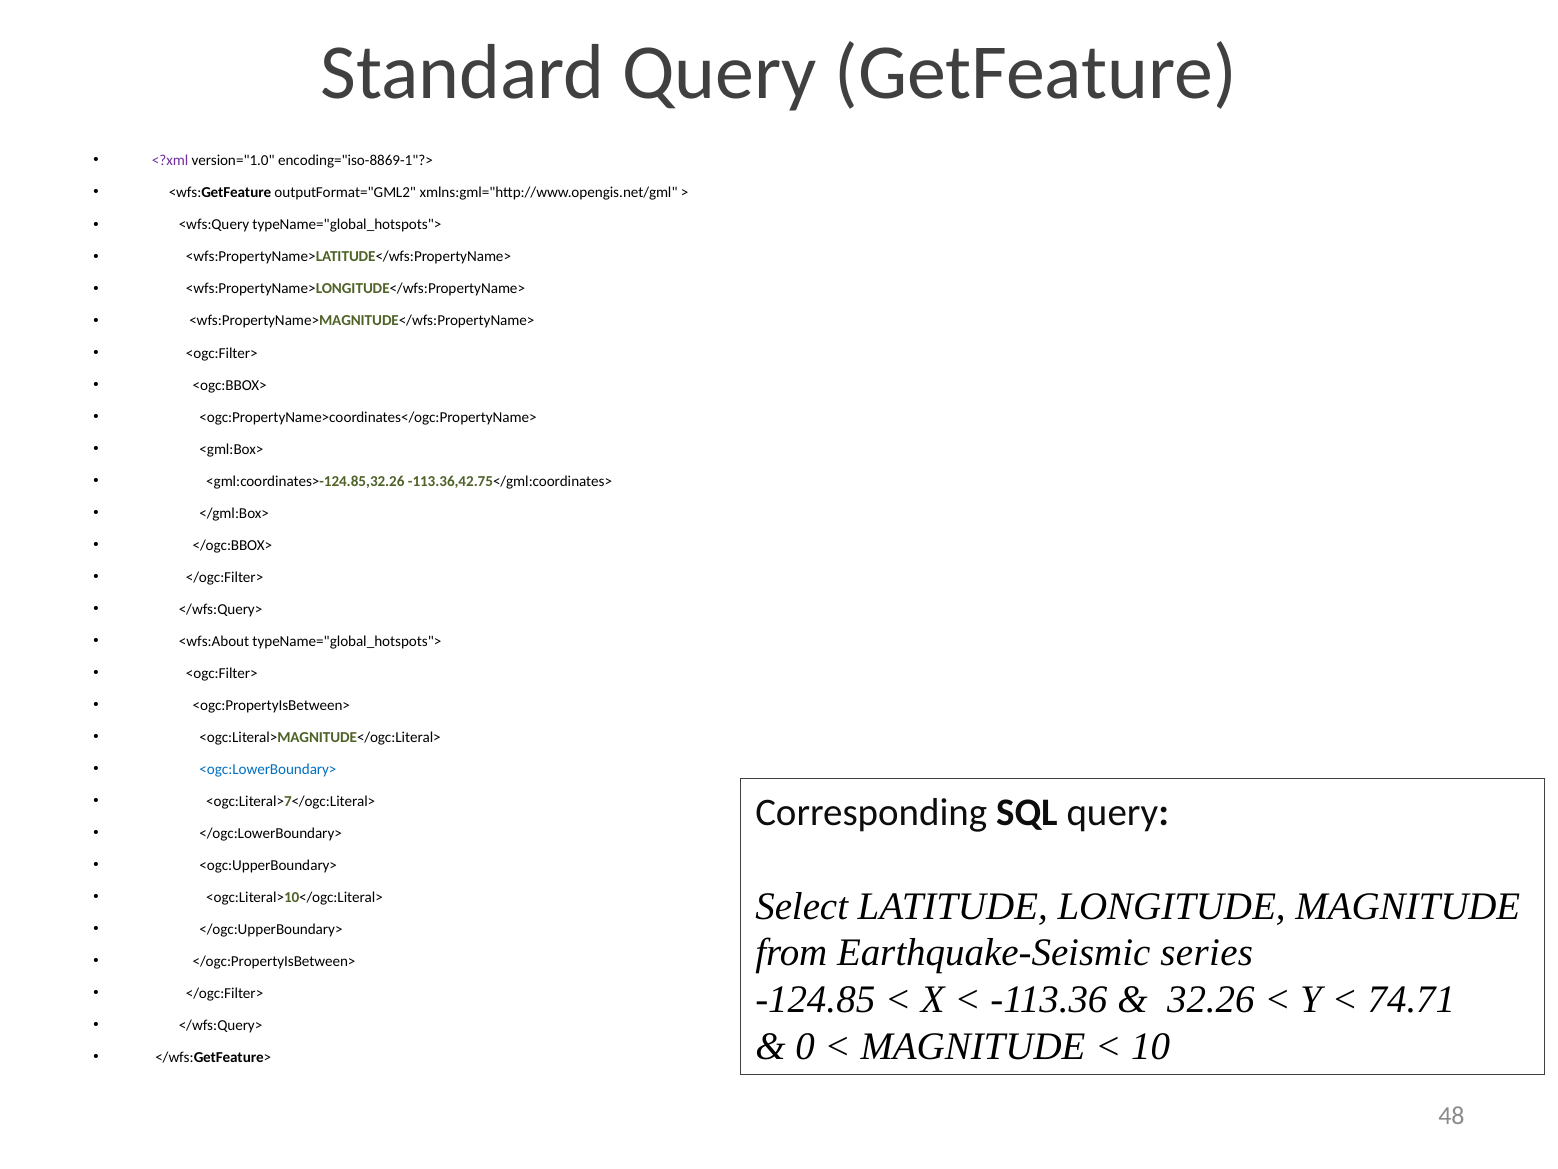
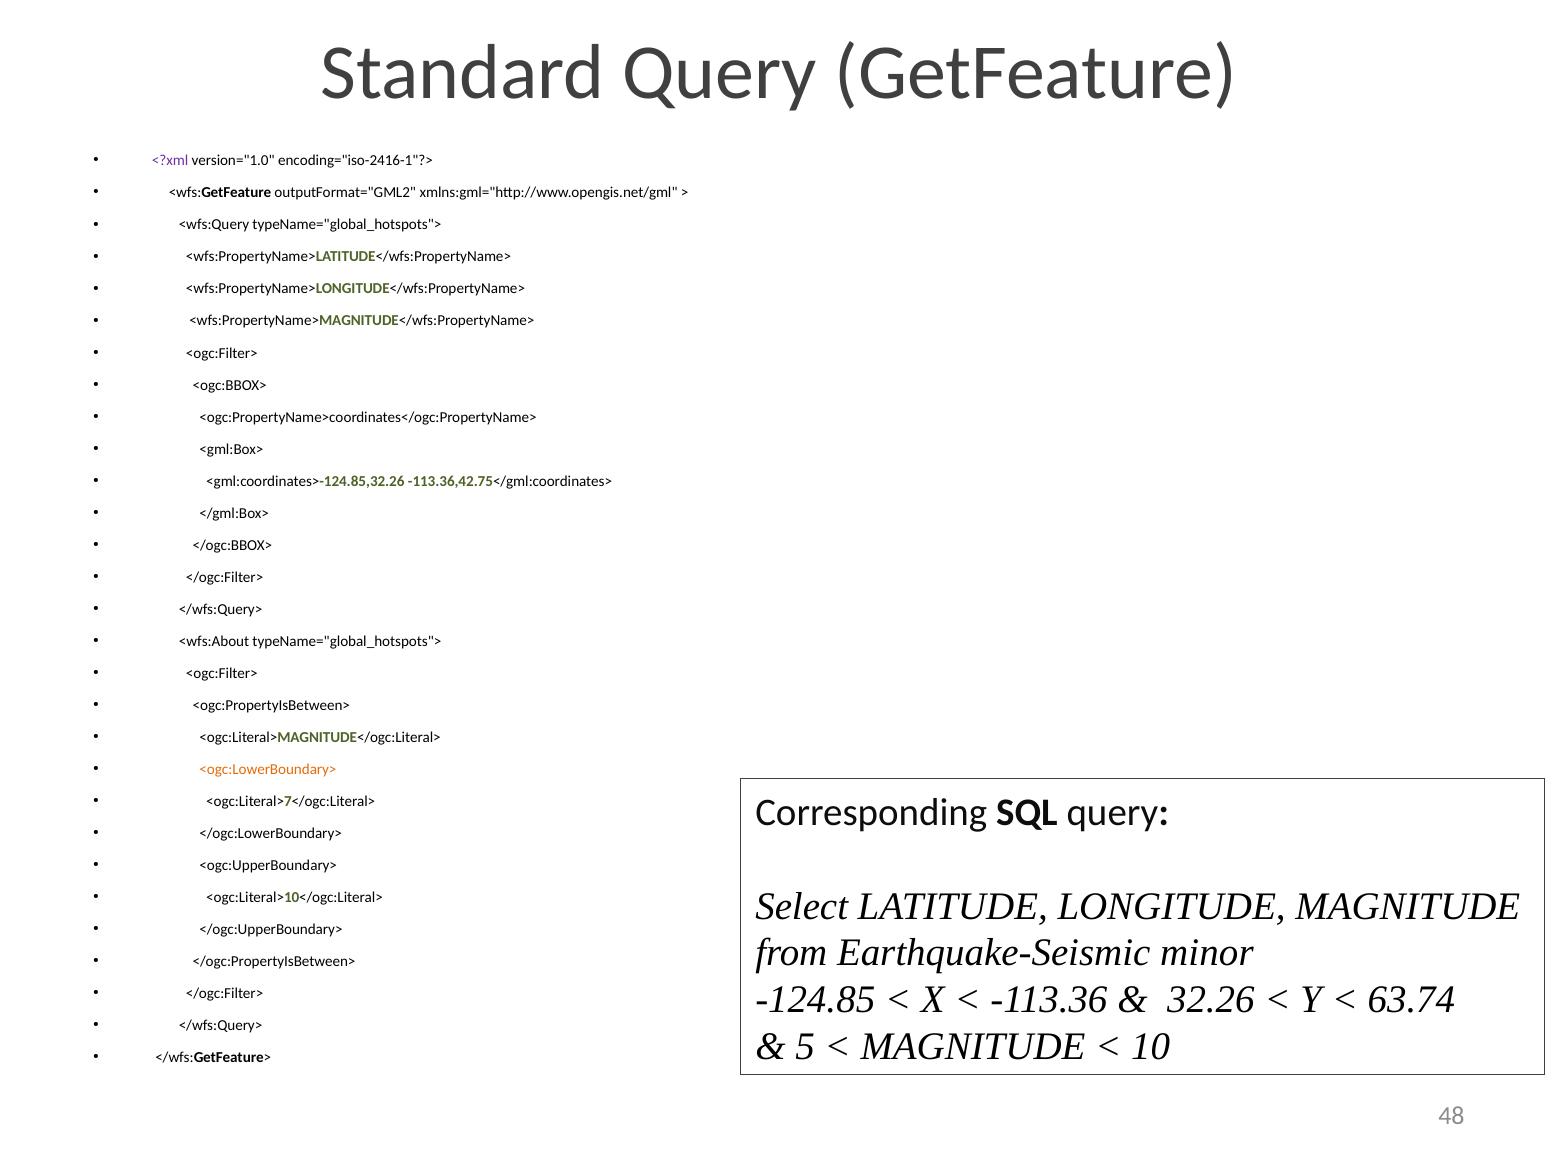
encoding="iso-8869-1"?>: encoding="iso-8869-1"?> -> encoding="iso-2416-1"?>
<ogc:LowerBoundary> colour: blue -> orange
series: series -> minor
74.71: 74.71 -> 63.74
0: 0 -> 5
